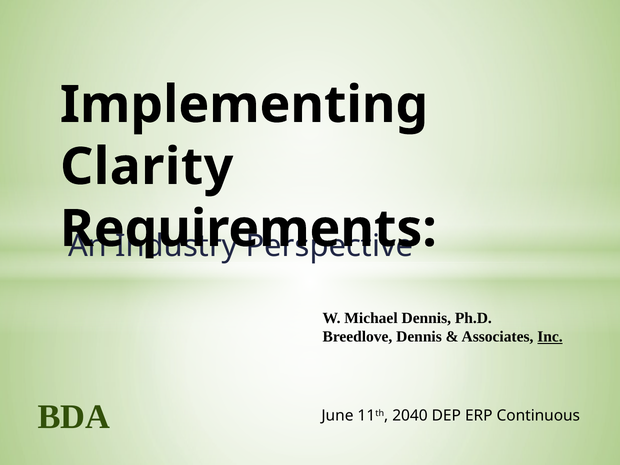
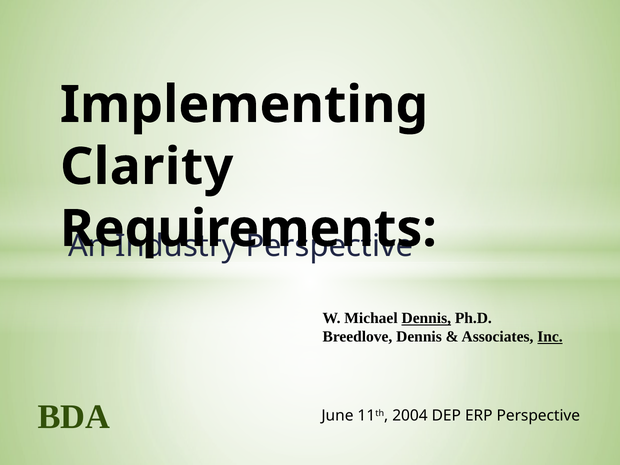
Dennis at (426, 318) underline: none -> present
2040: 2040 -> 2004
ERP Continuous: Continuous -> Perspective
